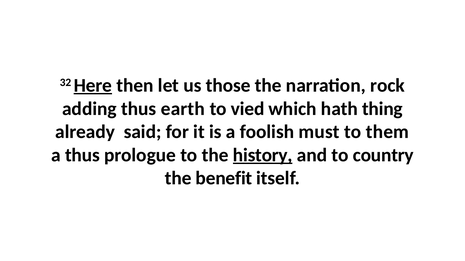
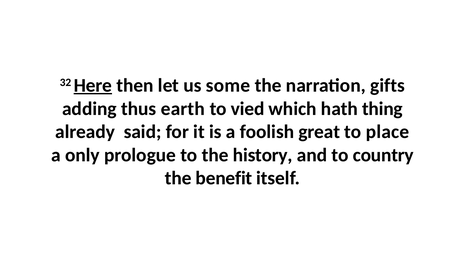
those: those -> some
rock: rock -> gifts
must: must -> great
them: them -> place
a thus: thus -> only
history underline: present -> none
